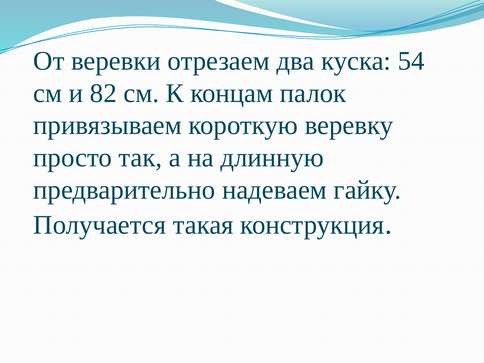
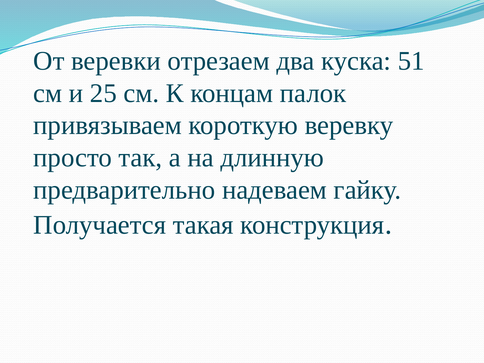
54: 54 -> 51
82: 82 -> 25
